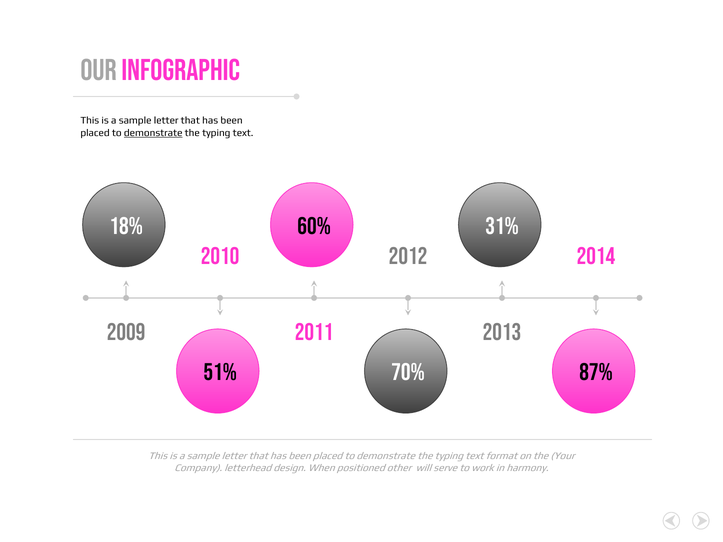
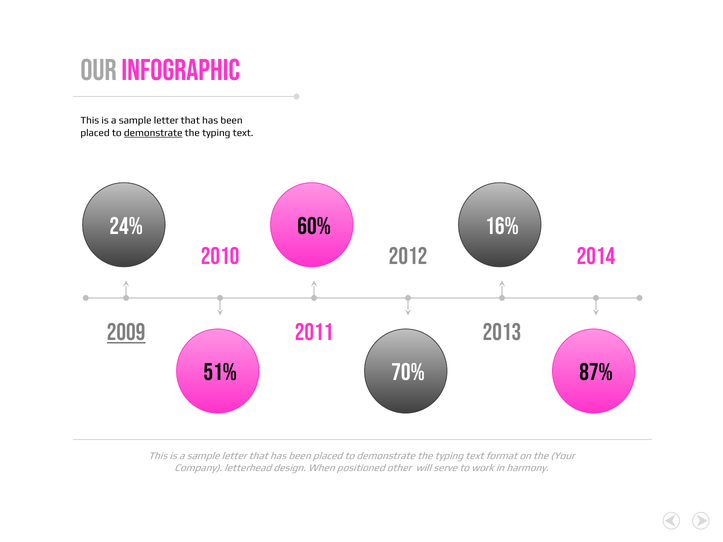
18%: 18% -> 24%
31%: 31% -> 16%
2009 underline: none -> present
